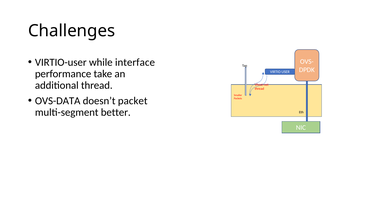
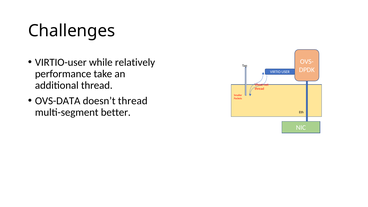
interface: interface -> relatively
doesn’t packet: packet -> thread
